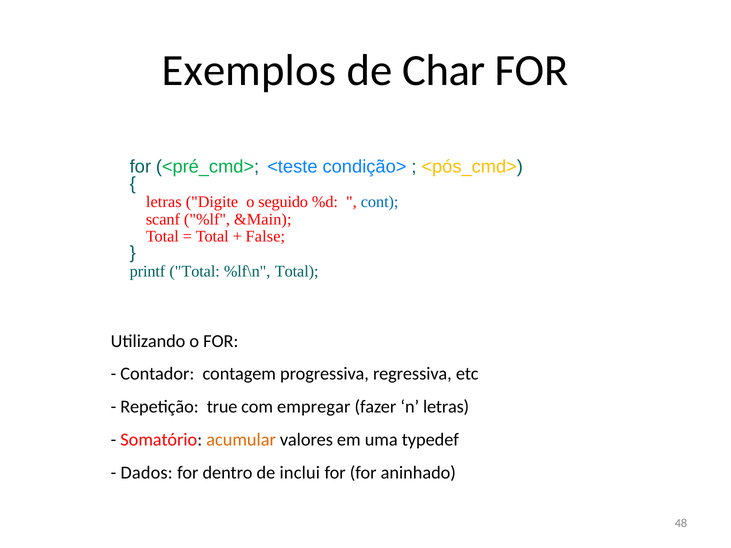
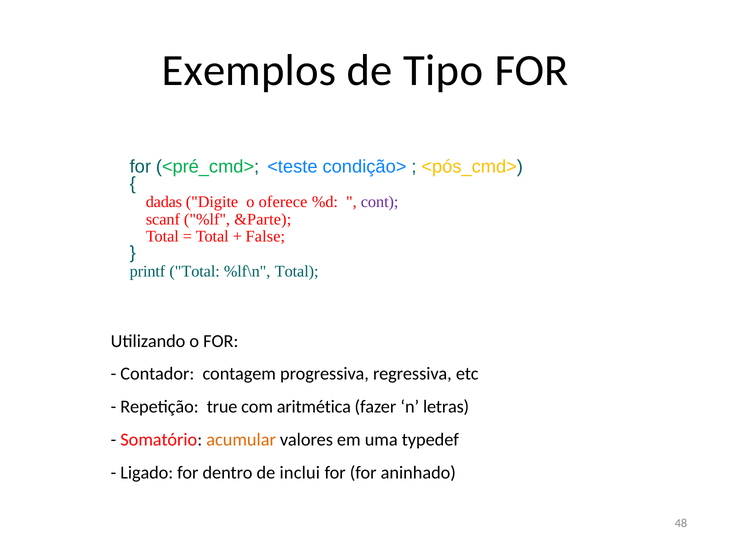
Char: Char -> Tipo
letras at (164, 202): letras -> dadas
seguido: seguido -> oferece
cont colour: blue -> purple
&Main: &Main -> &Parte
empregar: empregar -> aritmética
Dados: Dados -> Ligado
